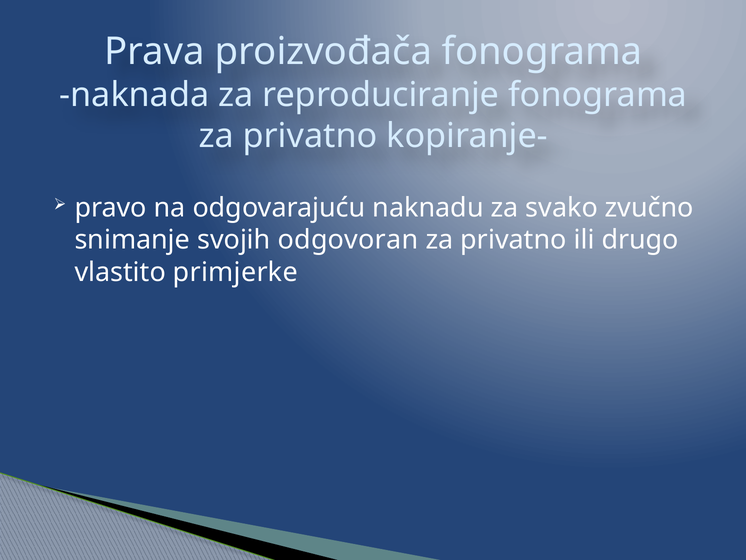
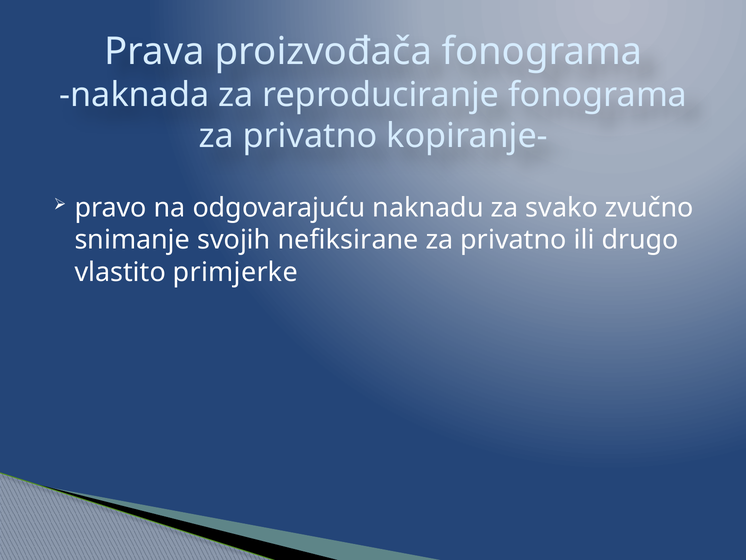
odgovoran: odgovoran -> nefiksirane
